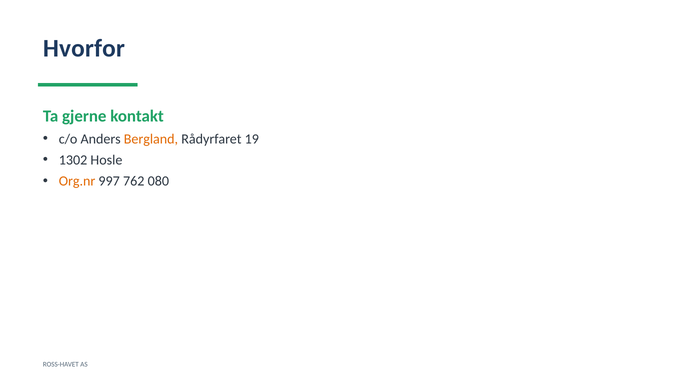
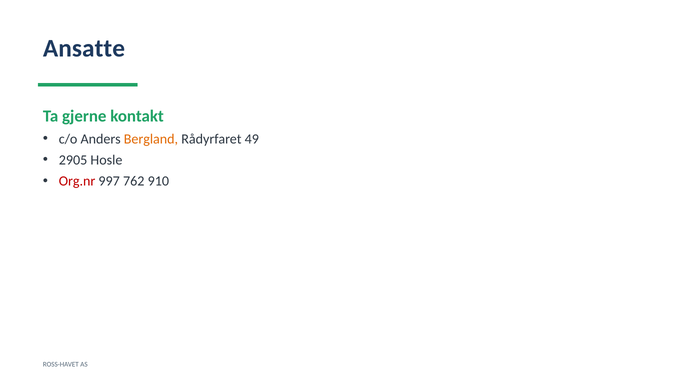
Hvorfor: Hvorfor -> Ansatte
19: 19 -> 49
1302: 1302 -> 2905
Org.nr colour: orange -> red
080: 080 -> 910
